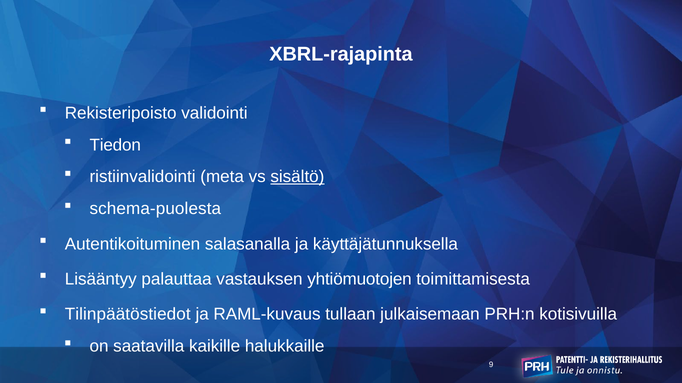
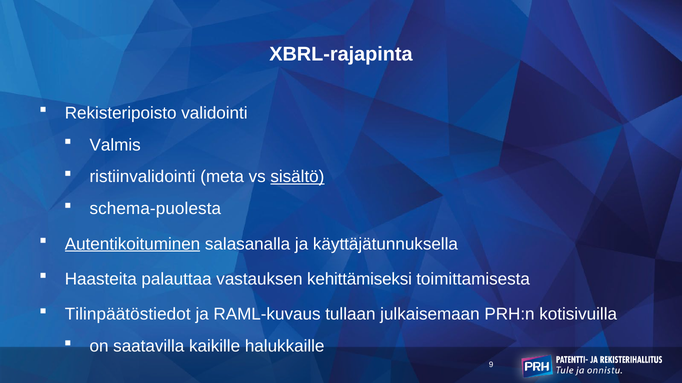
Tiedon: Tiedon -> Valmis
Autentikoituminen underline: none -> present
Lisääntyy: Lisääntyy -> Haasteita
yhtiömuotojen: yhtiömuotojen -> kehittämiseksi
